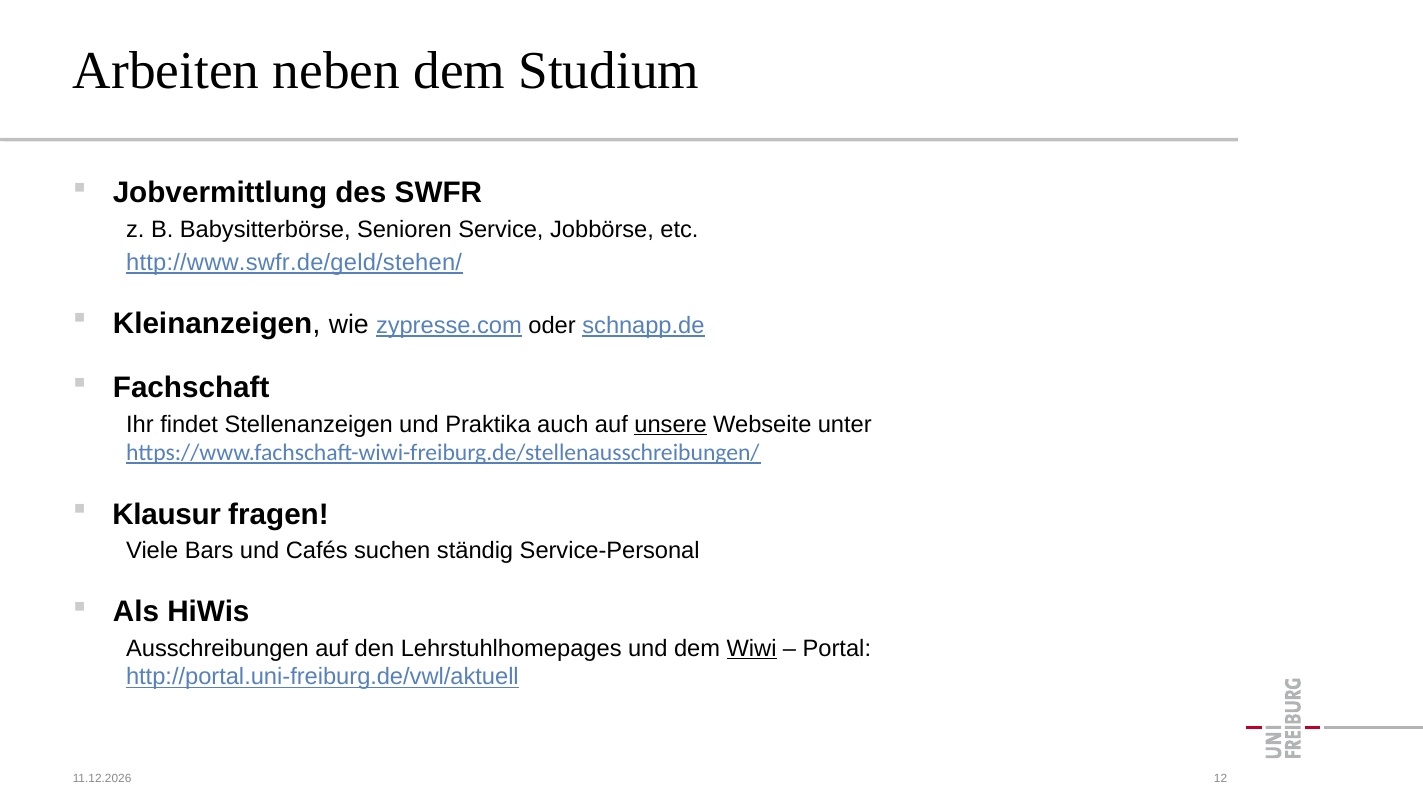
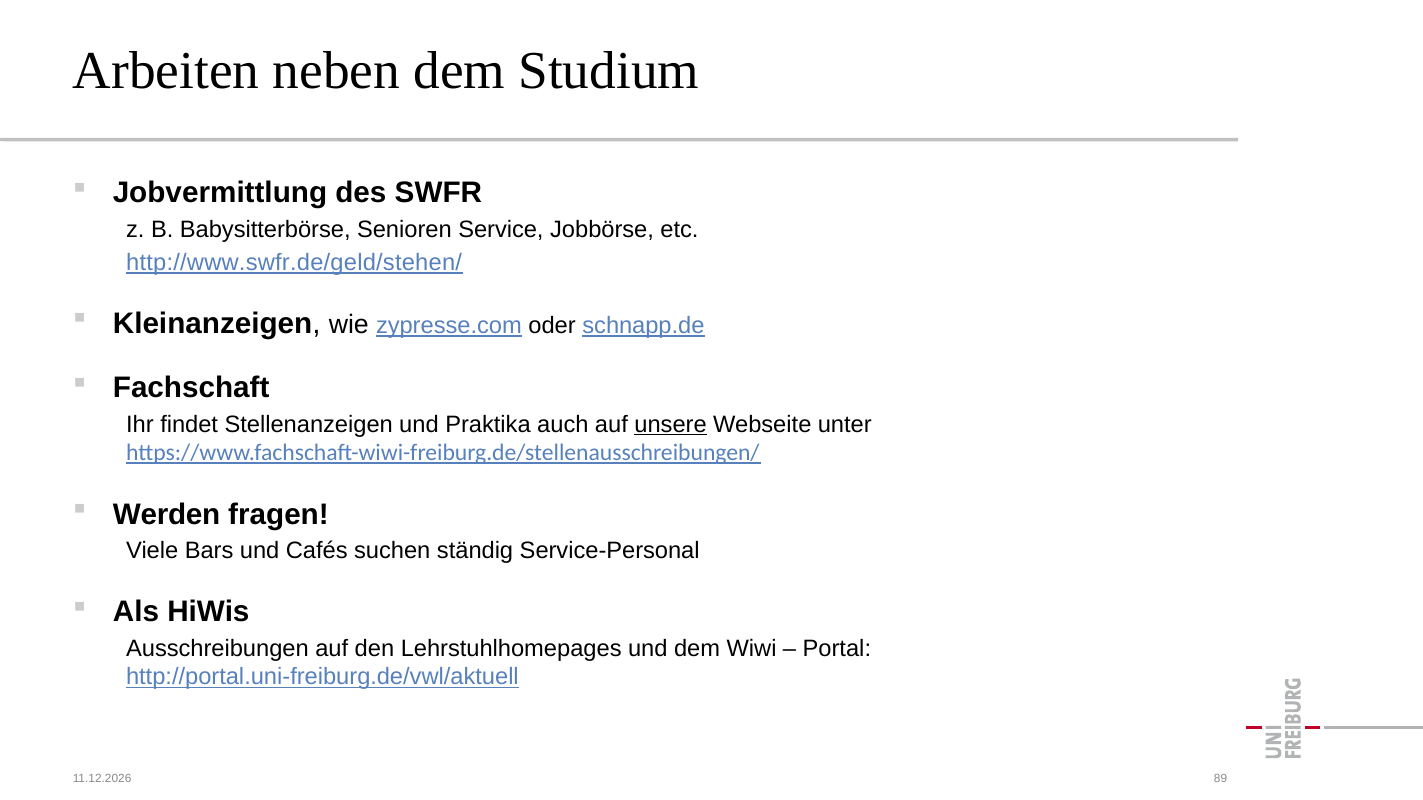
Klausur: Klausur -> Werden
Wiwi underline: present -> none
12: 12 -> 89
